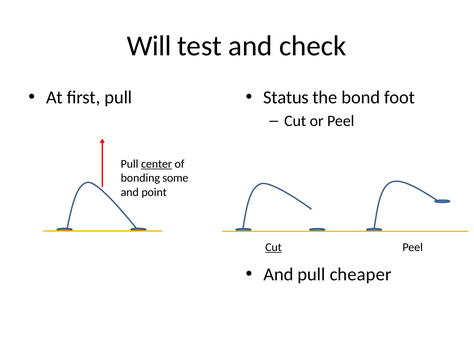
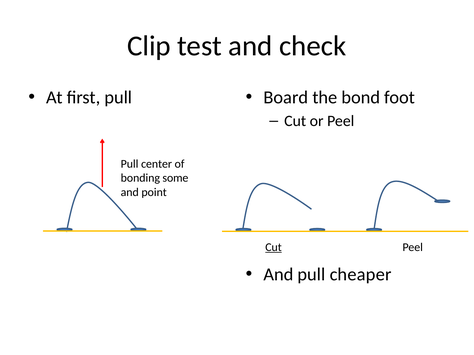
Will: Will -> Clip
Status: Status -> Board
center underline: present -> none
